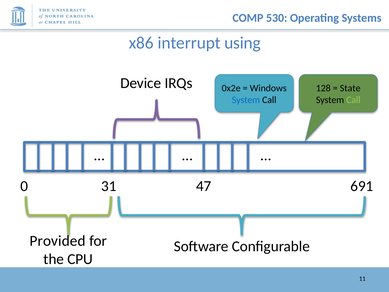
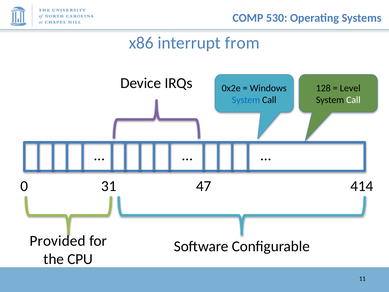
using: using -> from
State: State -> Level
Call at (353, 100) colour: light green -> white
691: 691 -> 414
